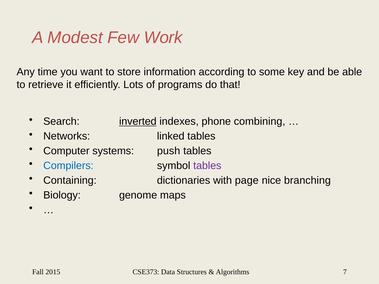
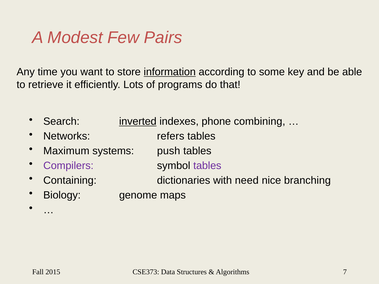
Work: Work -> Pairs
information underline: none -> present
linked: linked -> refers
Computer: Computer -> Maximum
Compilers colour: blue -> purple
page: page -> need
